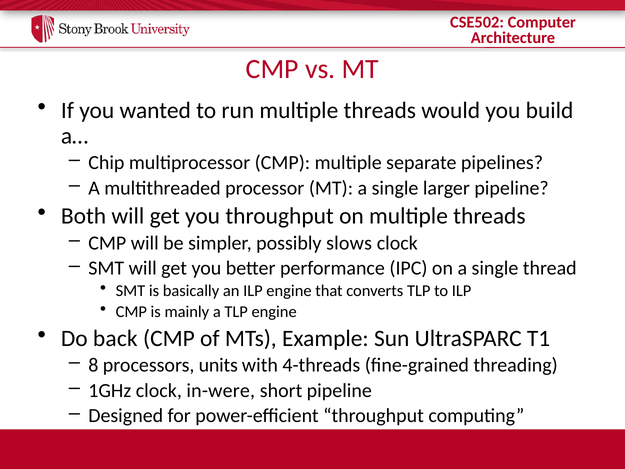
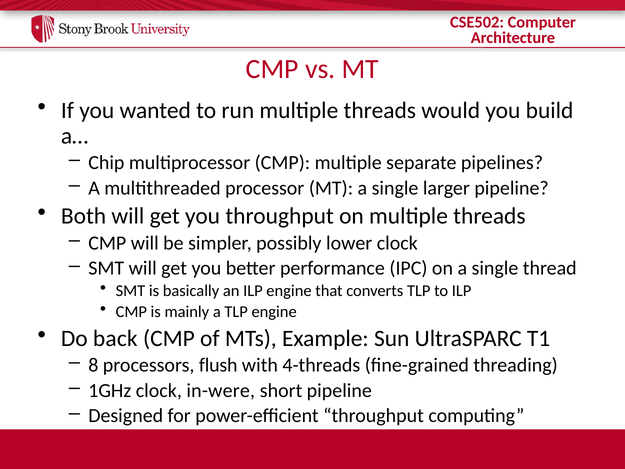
slows: slows -> lower
units: units -> flush
